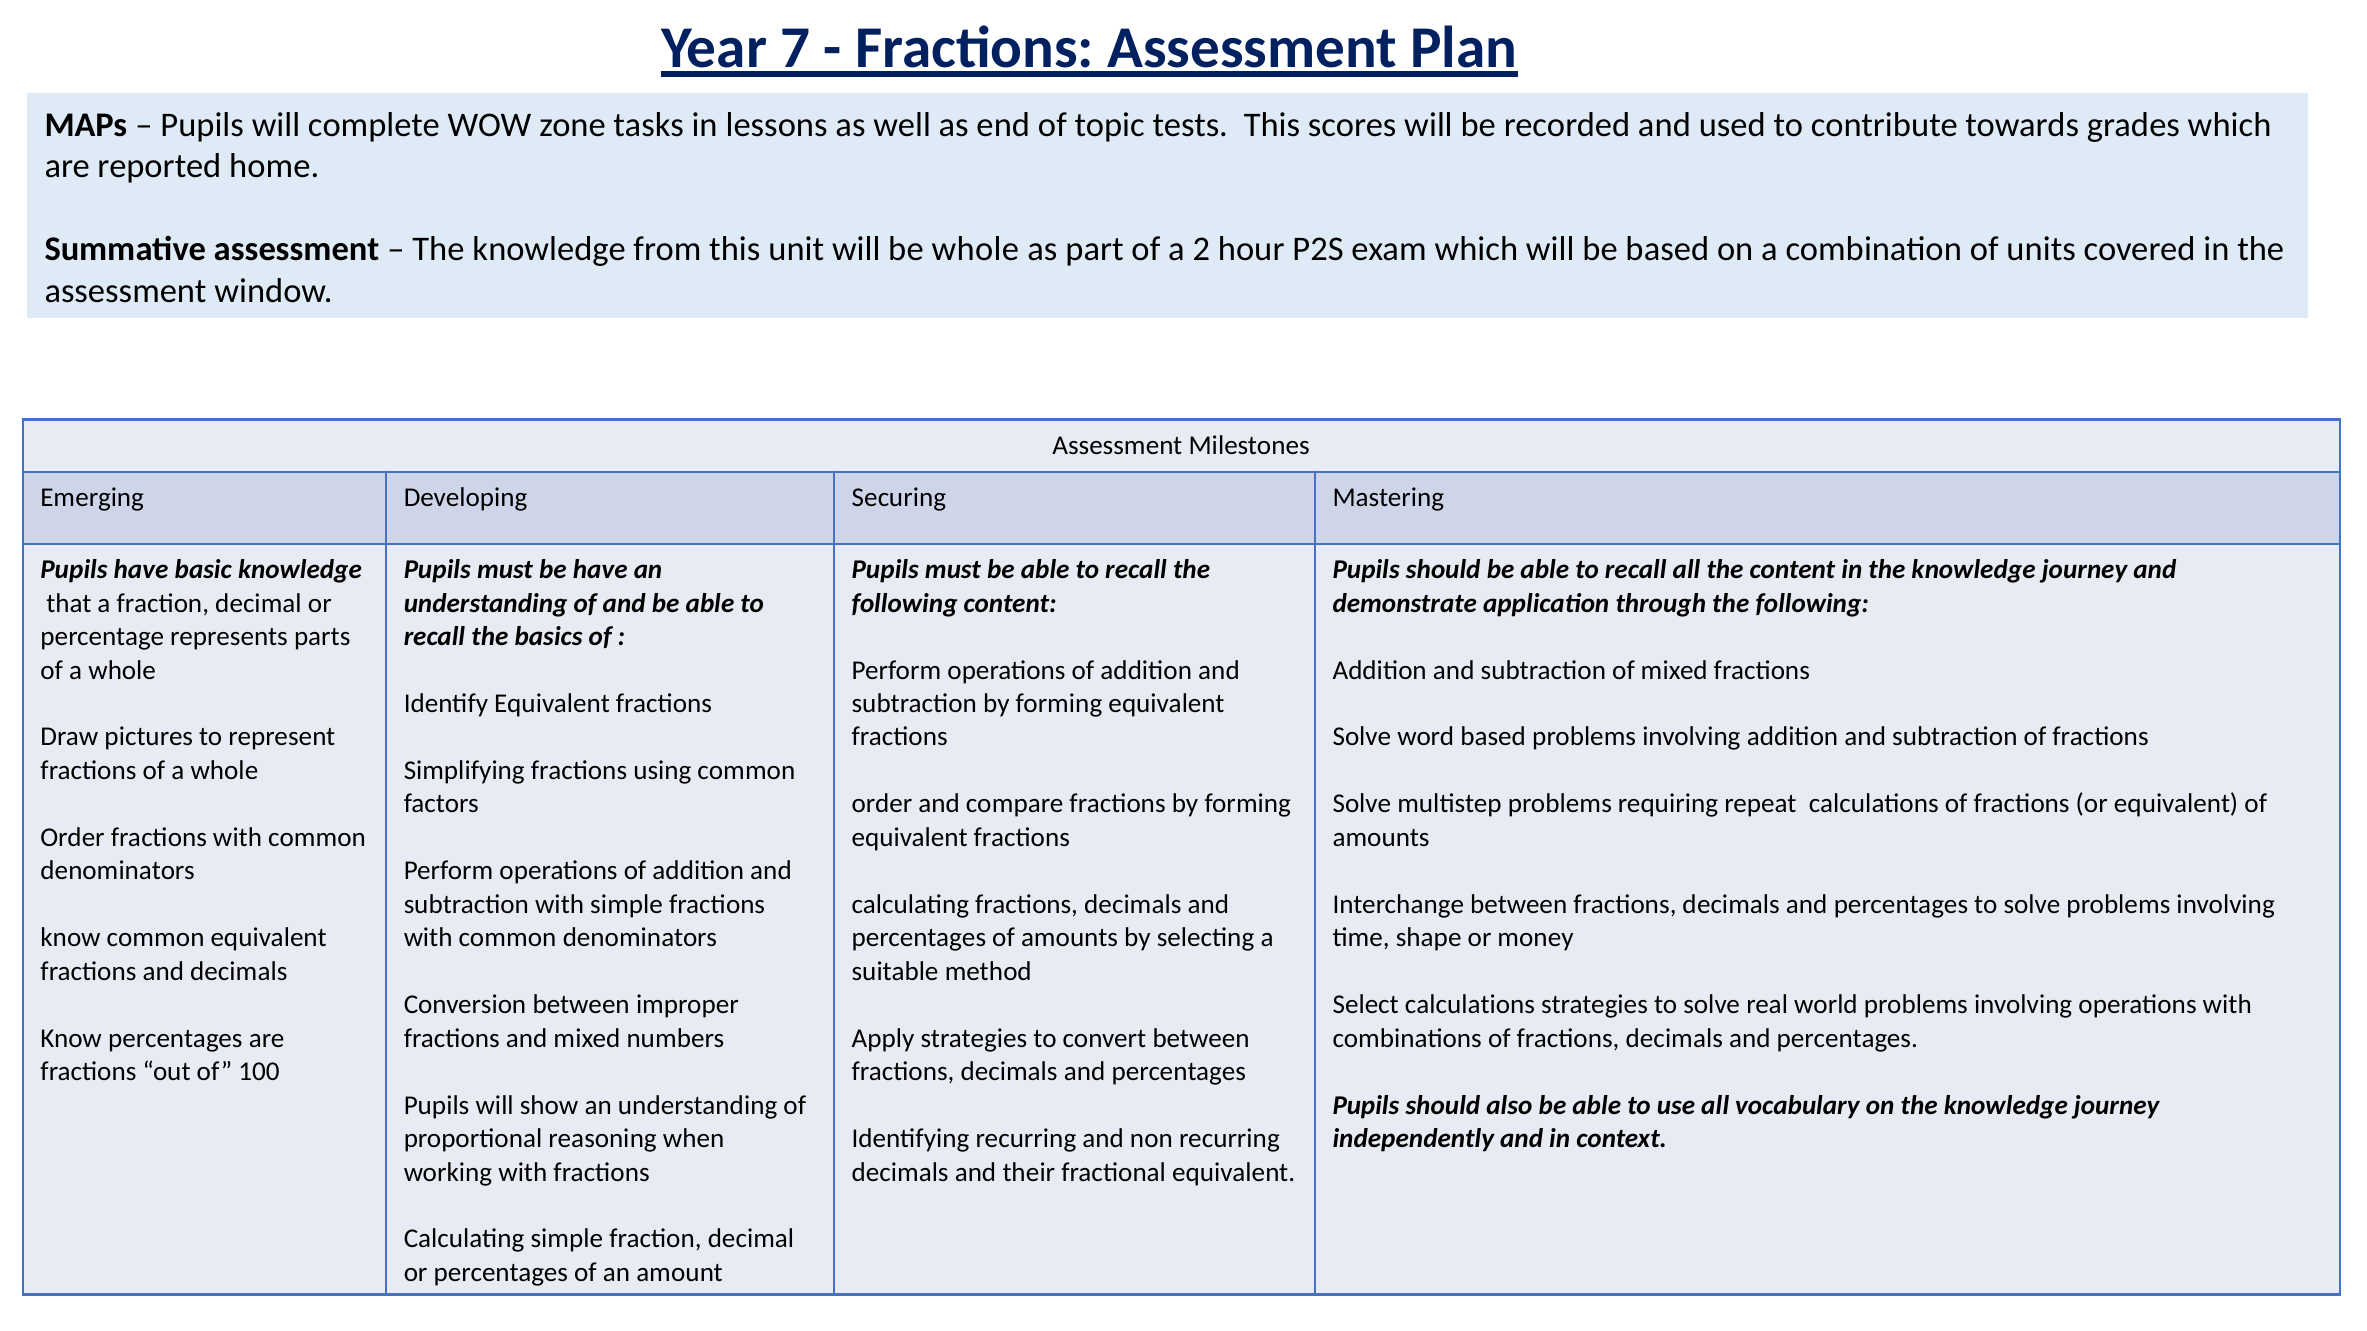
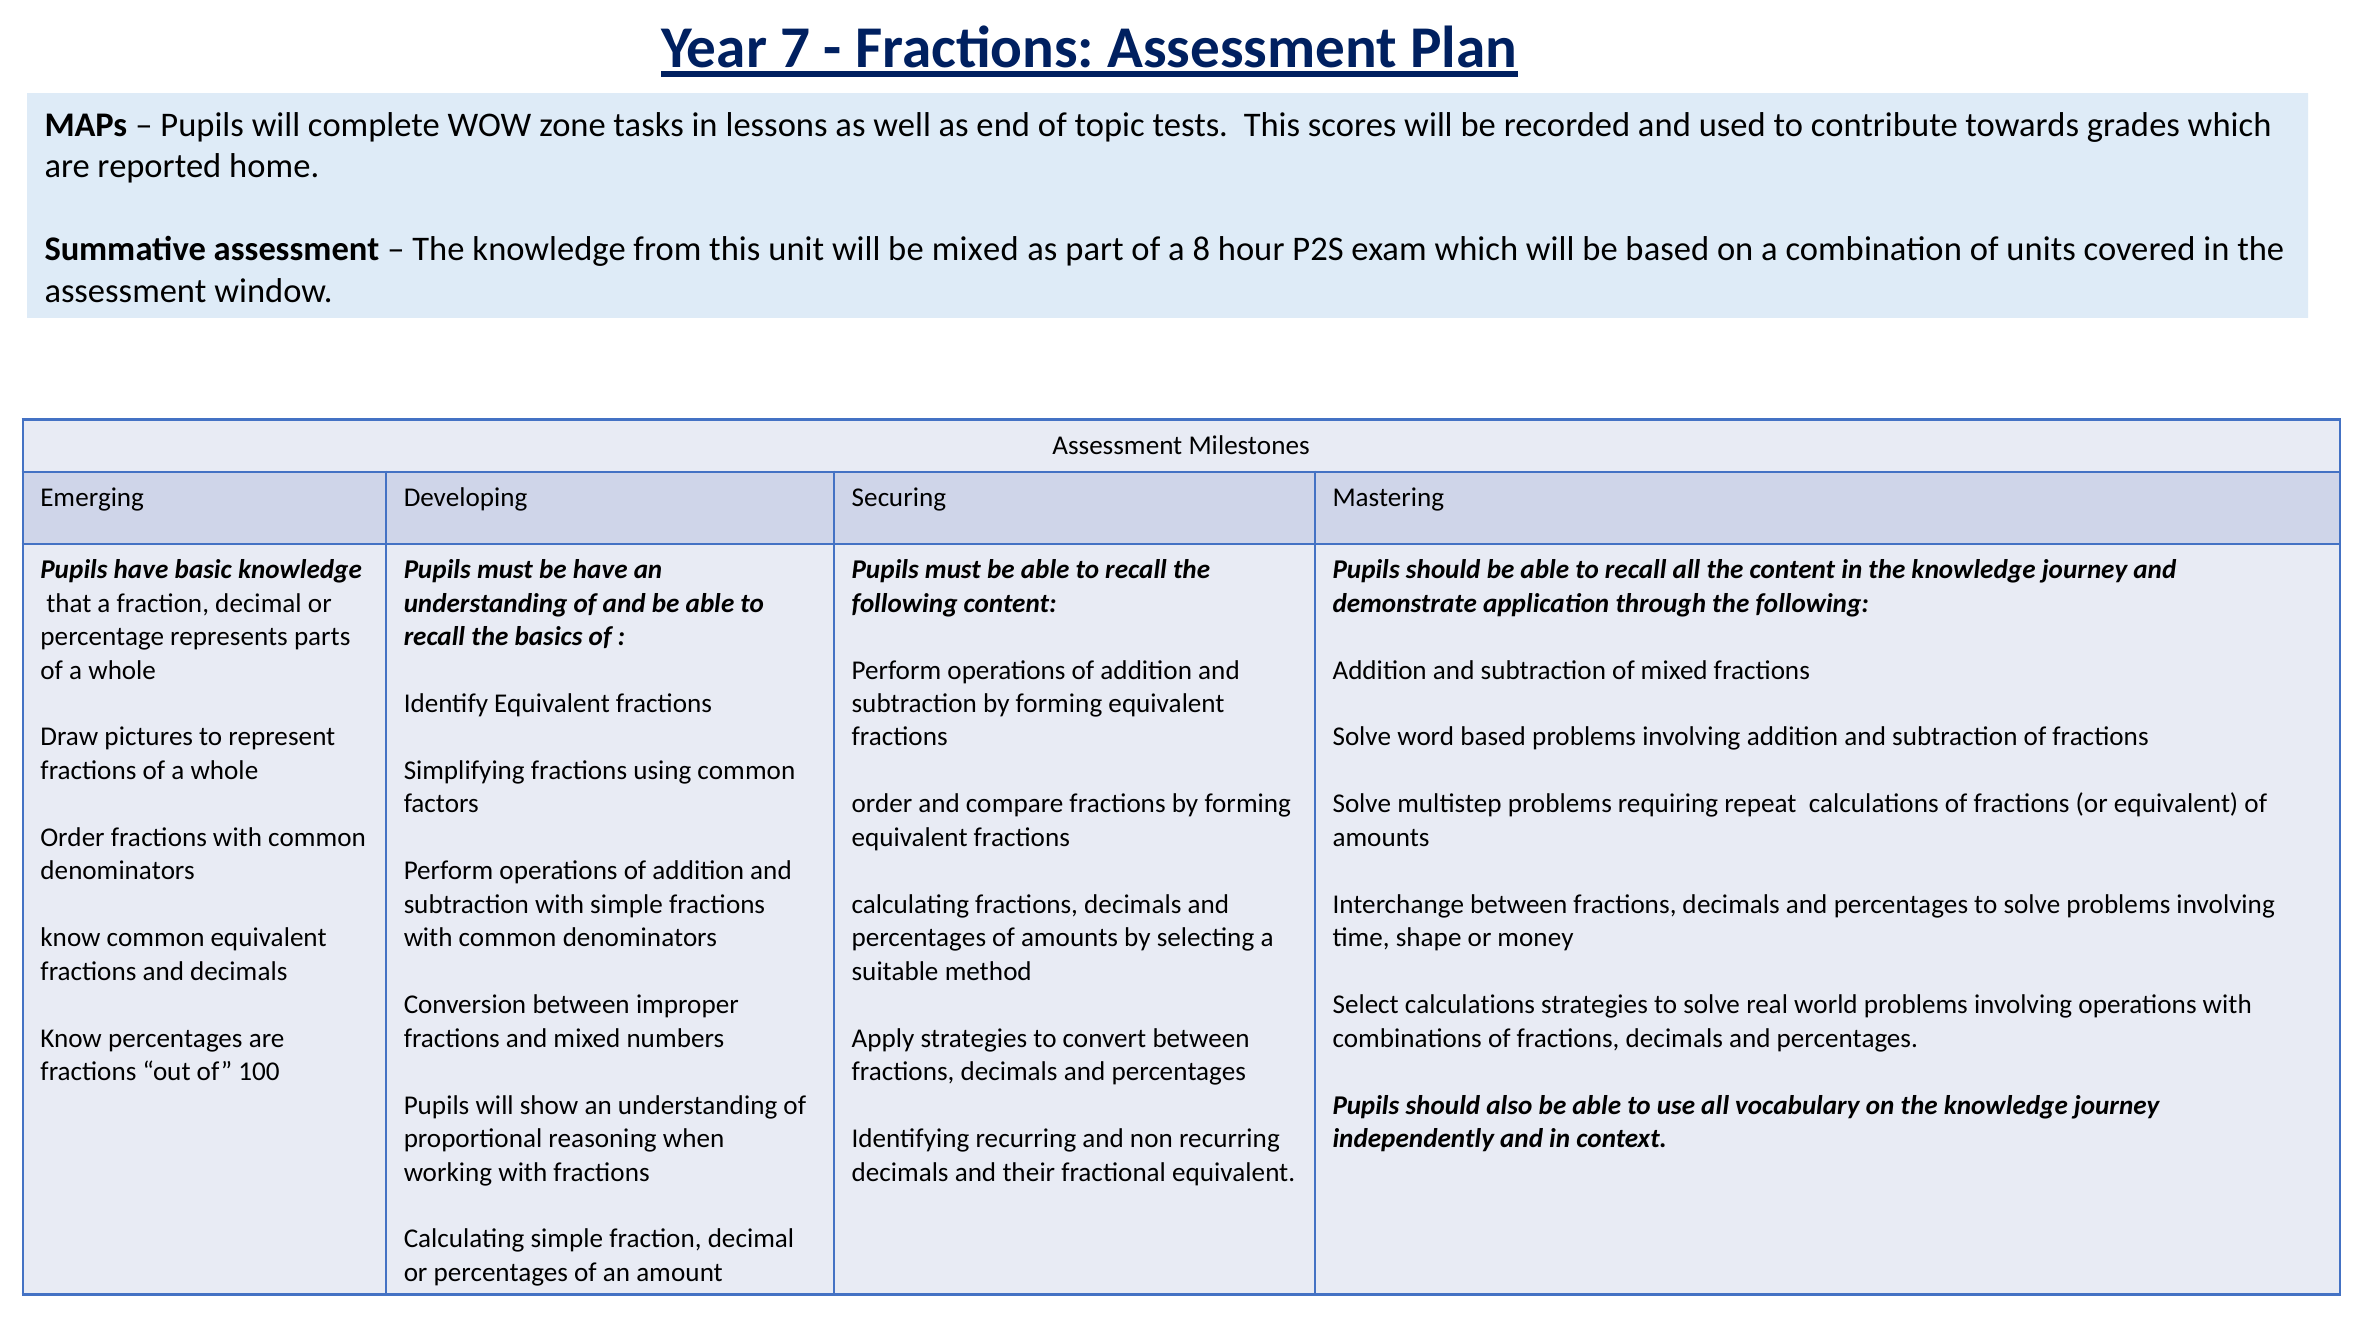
be whole: whole -> mixed
2: 2 -> 8
